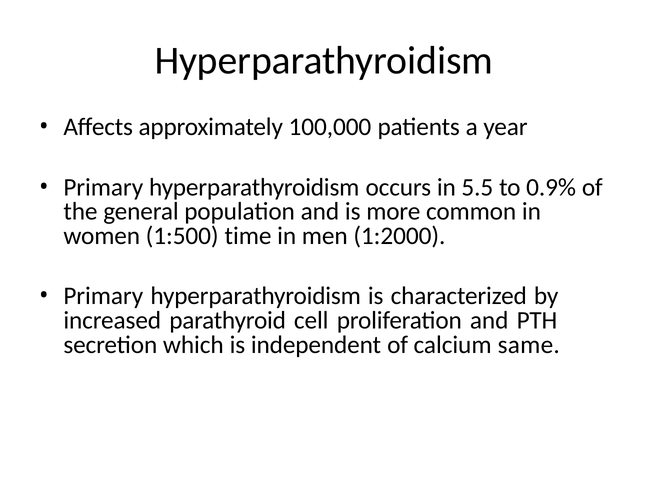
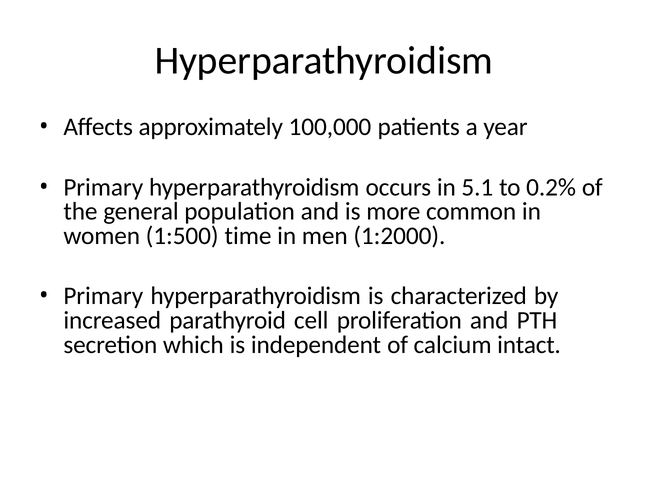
5.5: 5.5 -> 5.1
0.9%: 0.9% -> 0.2%
same: same -> intact
